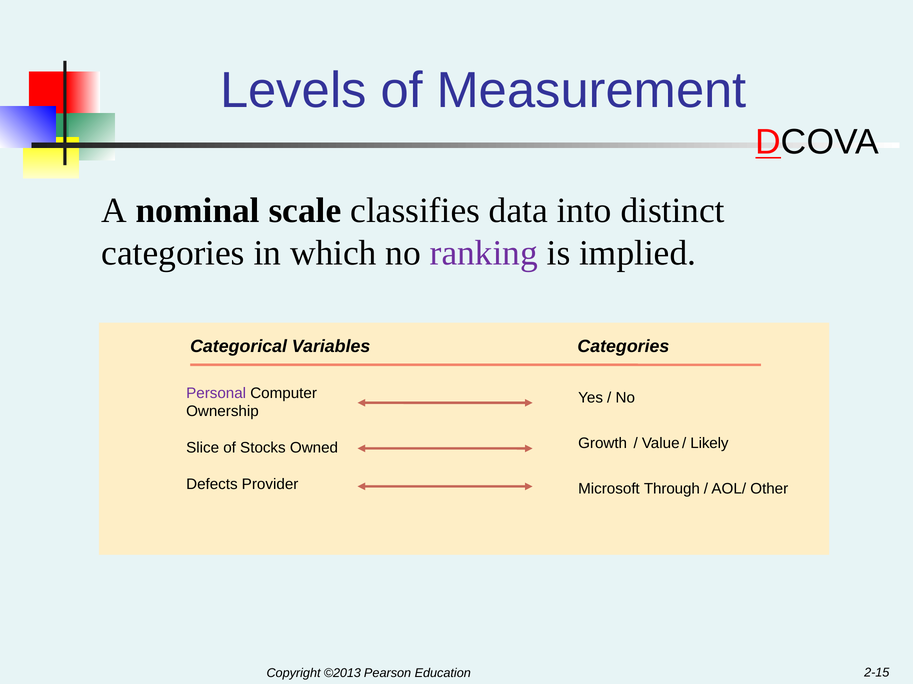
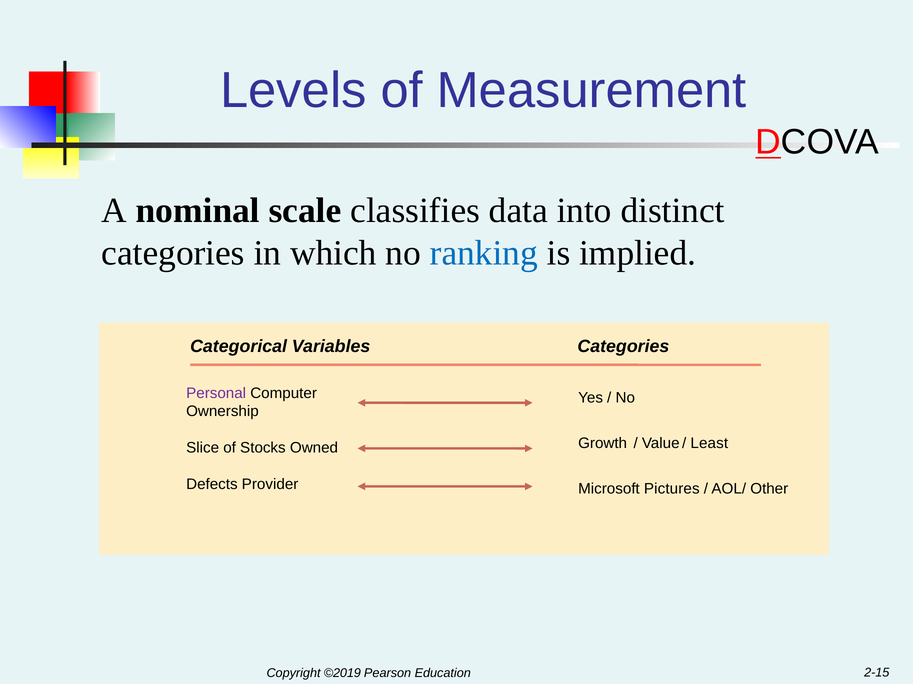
ranking colour: purple -> blue
Likely: Likely -> Least
Through: Through -> Pictures
©2013: ©2013 -> ©2019
